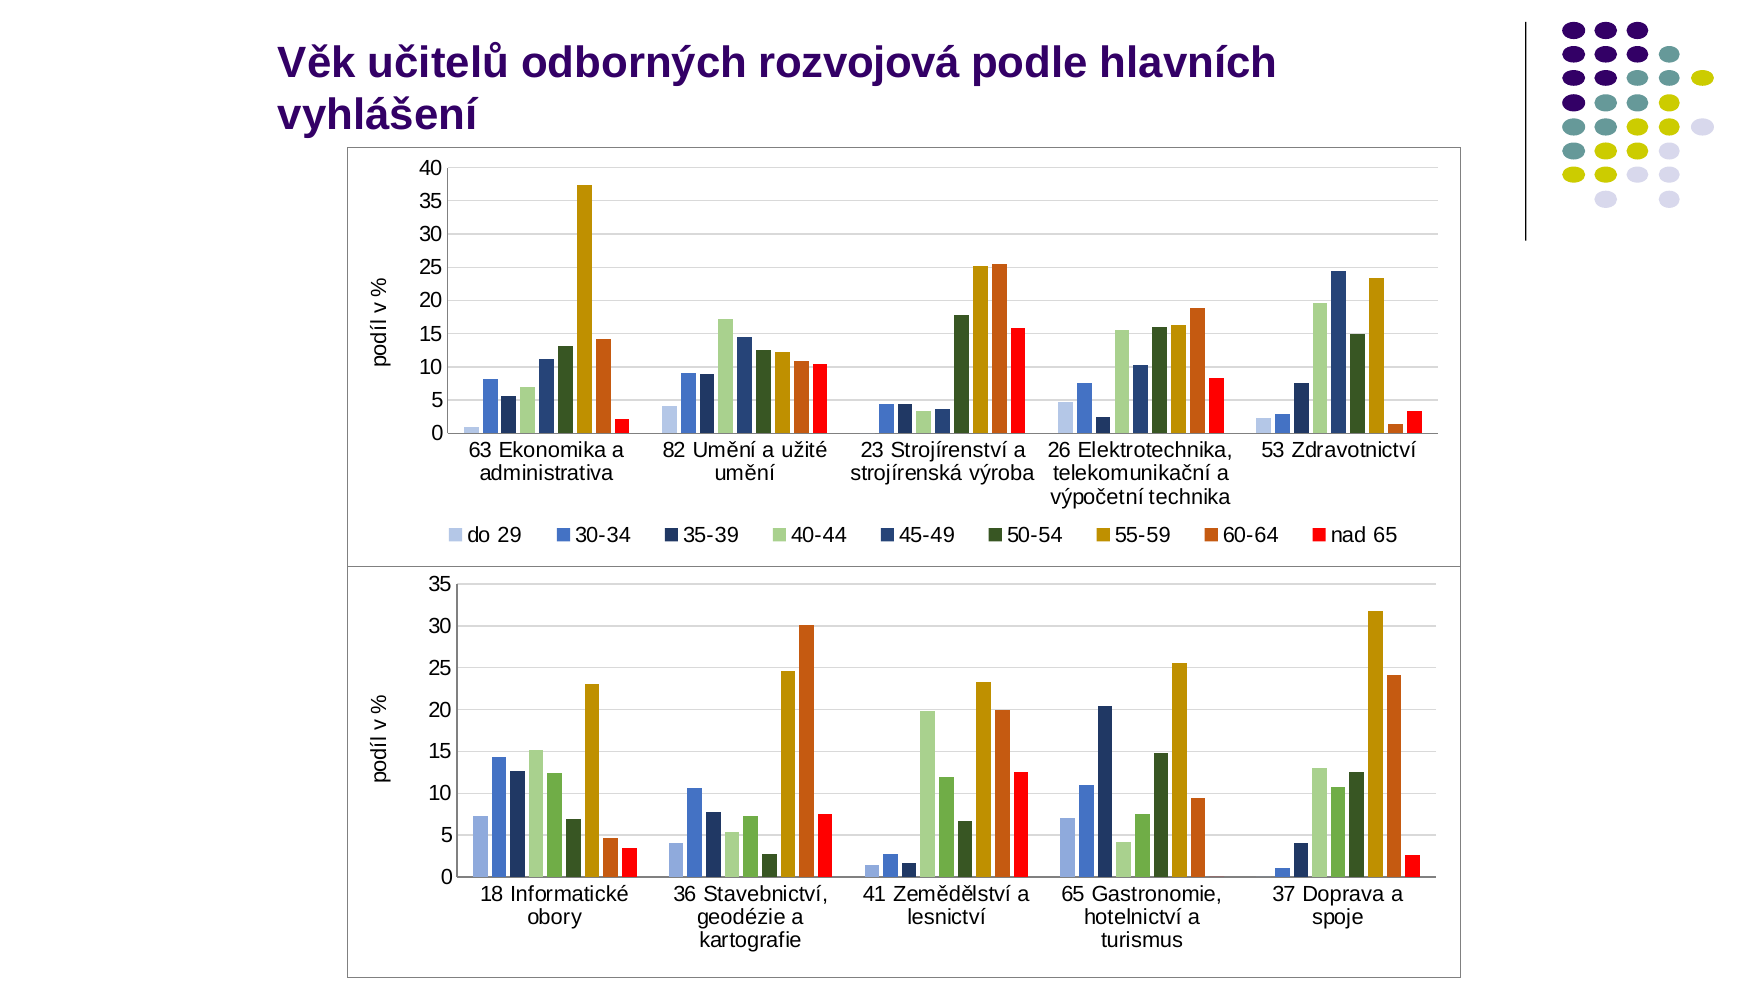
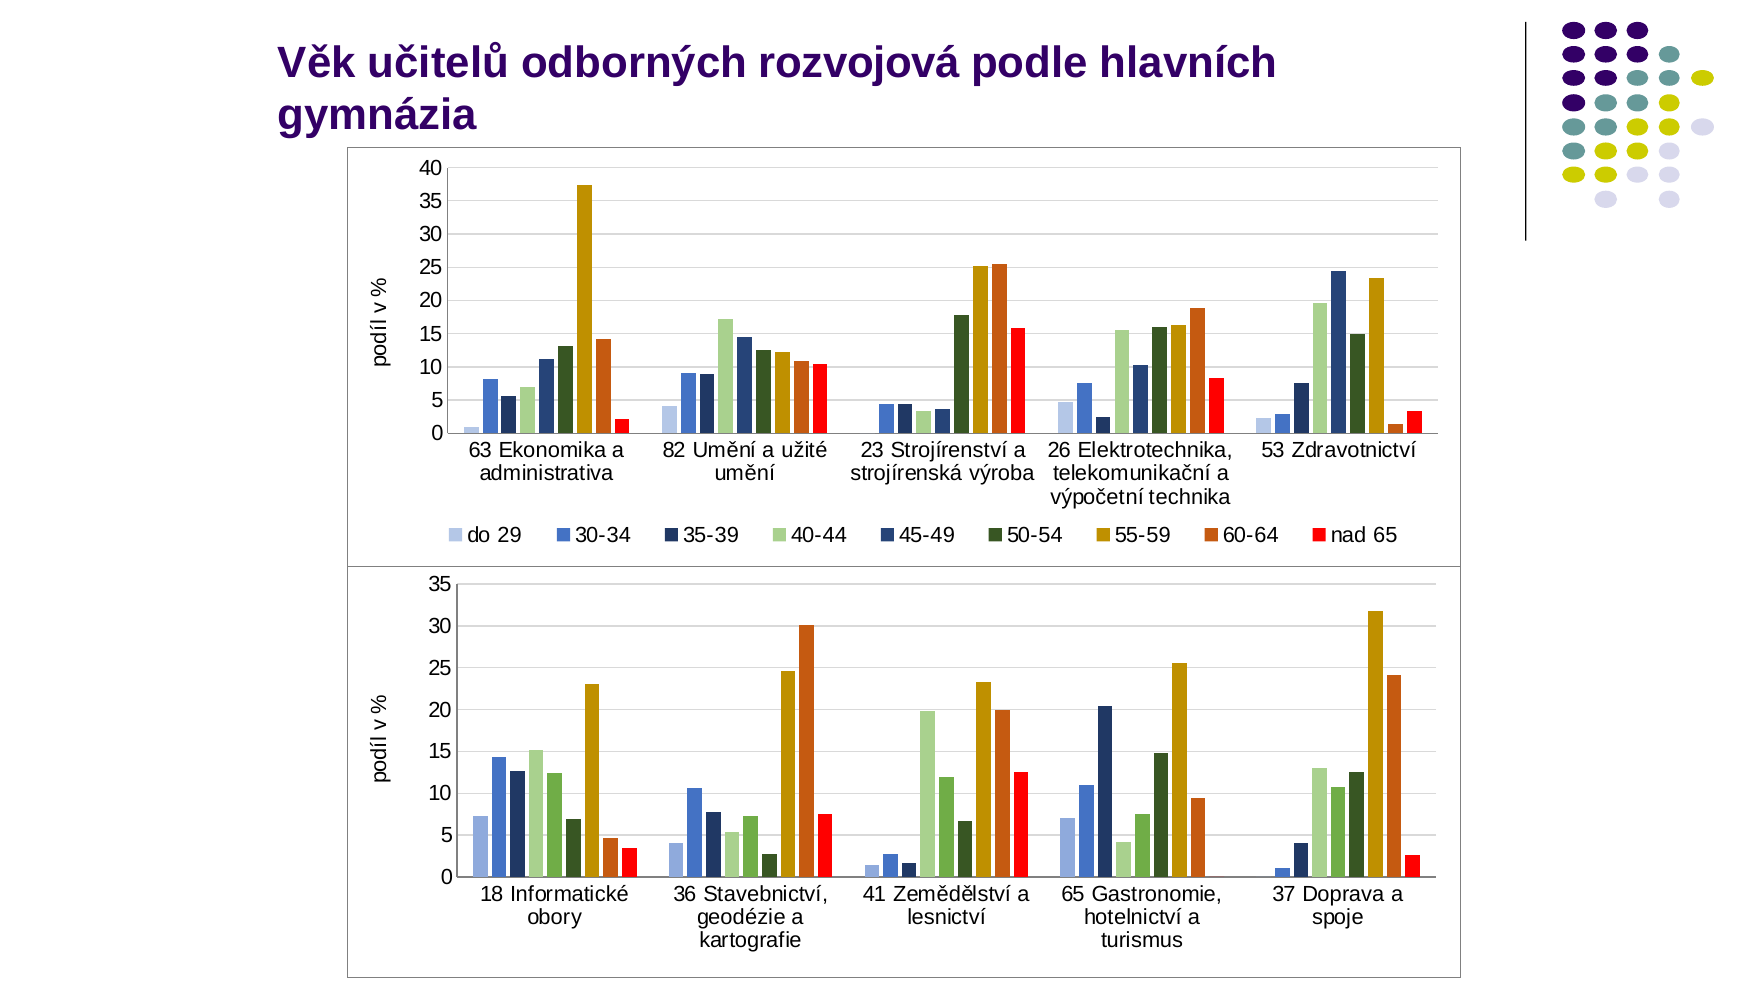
vyhlášení: vyhlášení -> gymnázia
